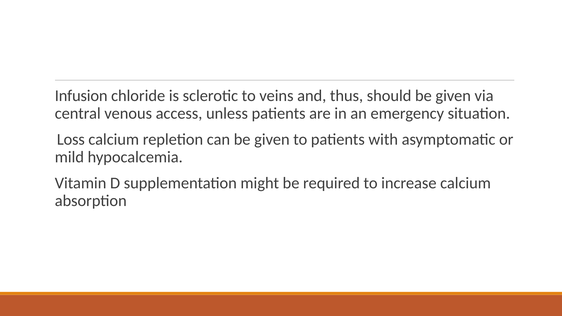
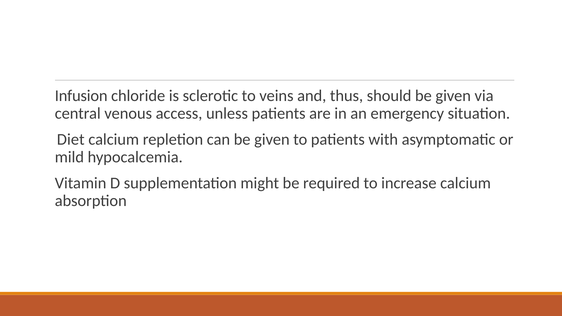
Loss: Loss -> Diet
